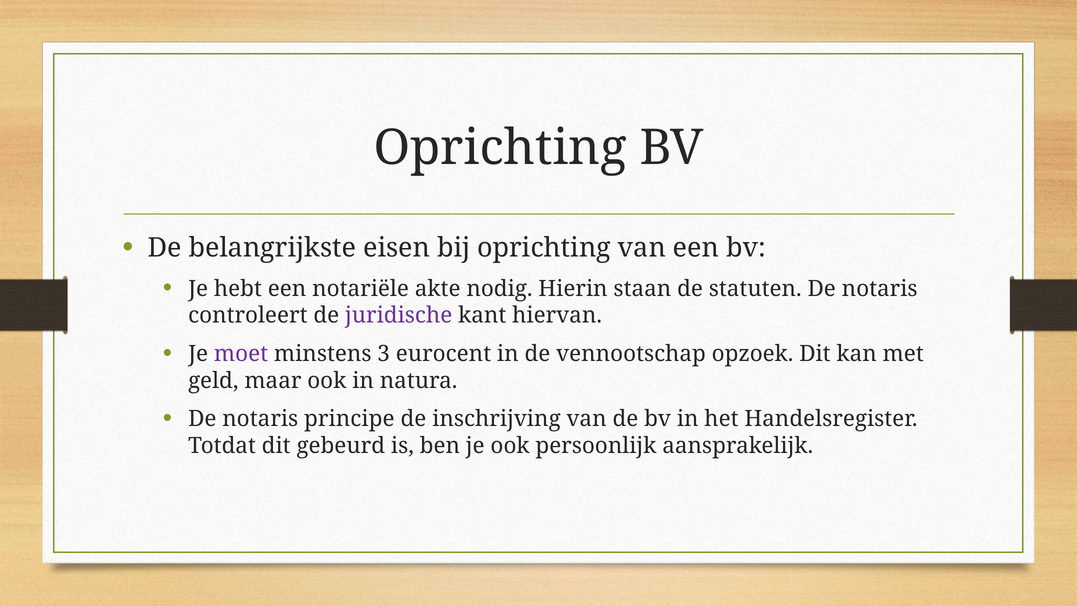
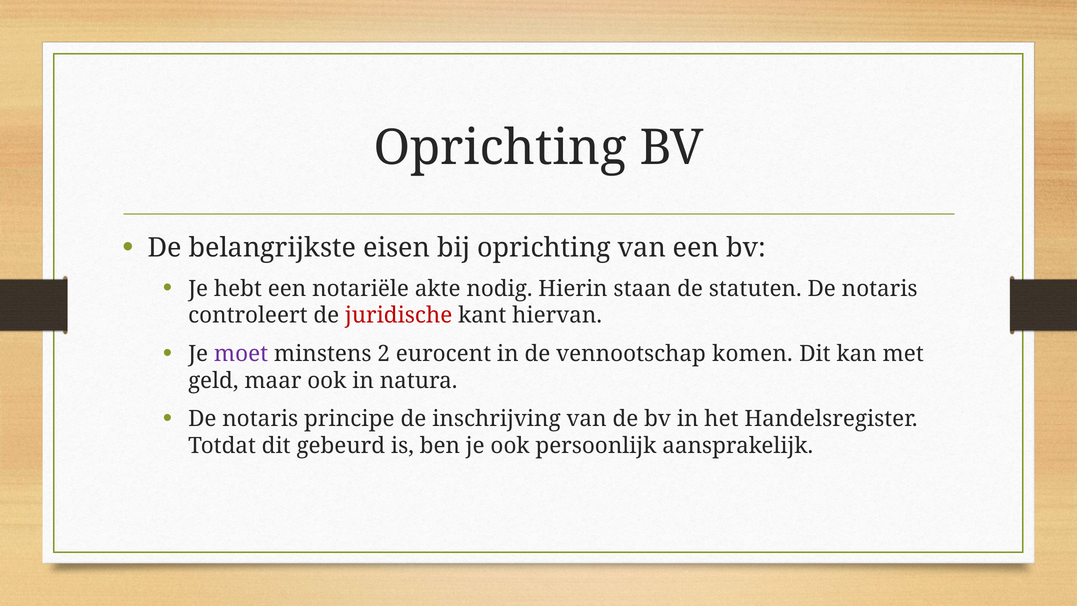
juridische colour: purple -> red
3: 3 -> 2
opzoek: opzoek -> komen
